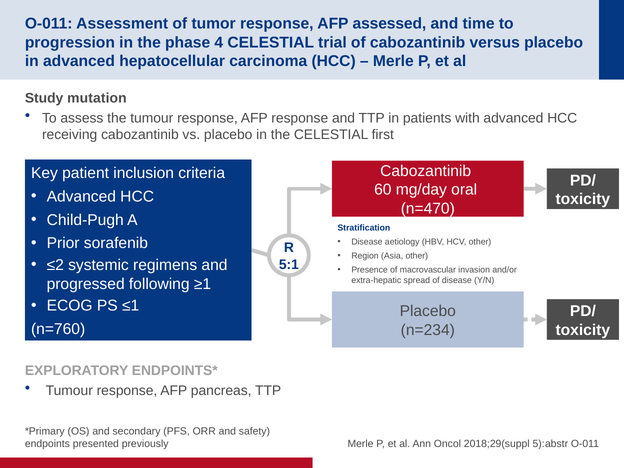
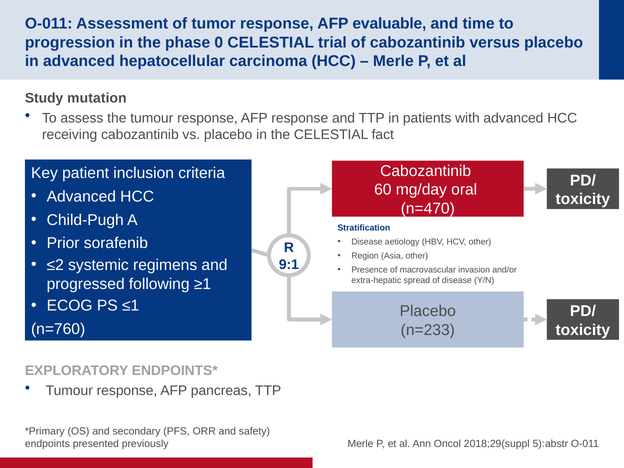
assessed: assessed -> evaluable
4: 4 -> 0
first: first -> fact
5:1: 5:1 -> 9:1
n=234: n=234 -> n=233
